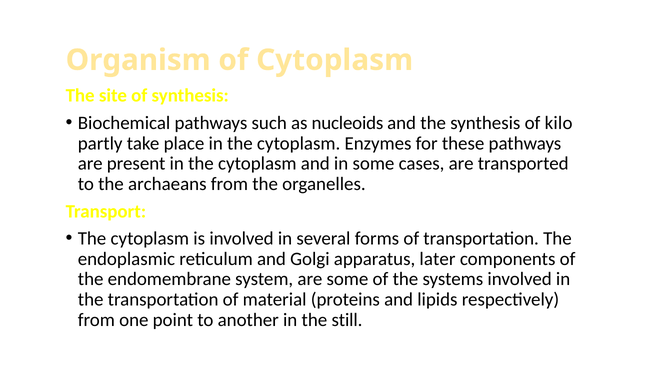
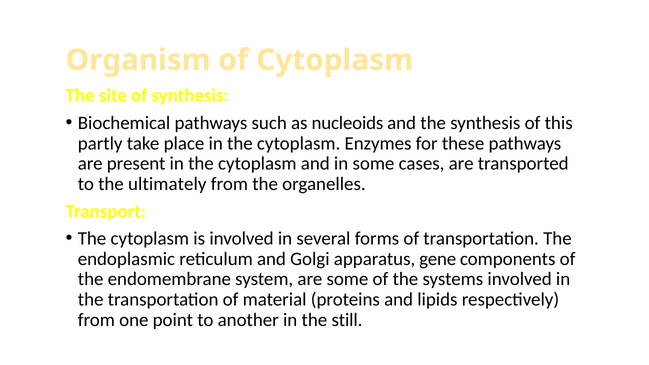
kilo: kilo -> this
archaeans: archaeans -> ultimately
later: later -> gene
